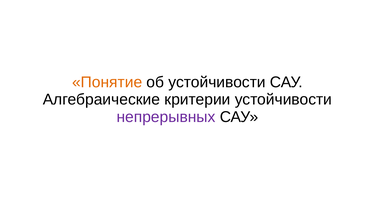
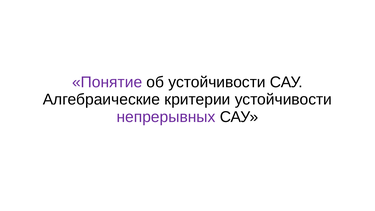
Понятие colour: orange -> purple
